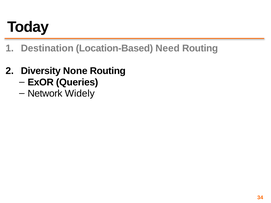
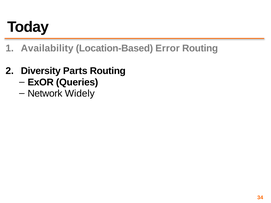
Destination: Destination -> Availability
Need: Need -> Error
None: None -> Parts
